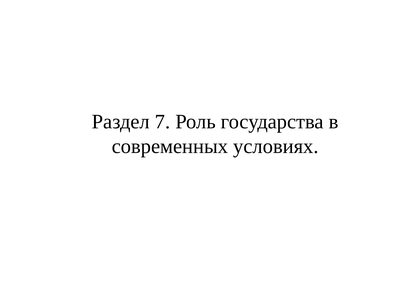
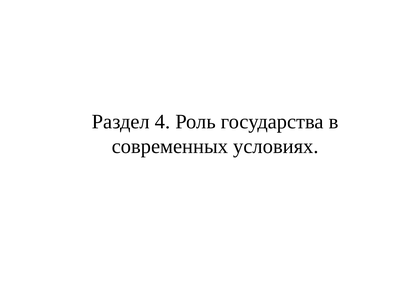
7: 7 -> 4
